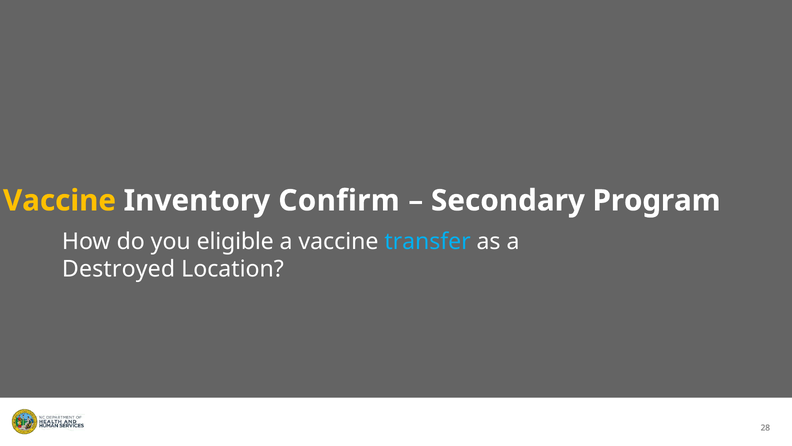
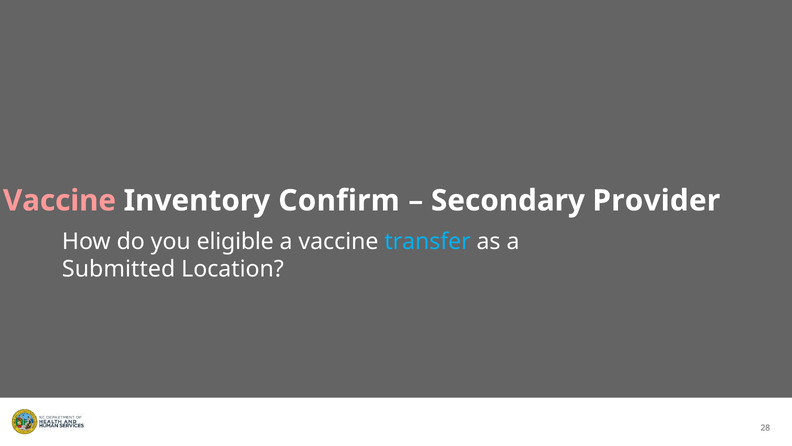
Vaccine at (59, 200) colour: yellow -> pink
Program: Program -> Provider
Destroyed: Destroyed -> Submitted
